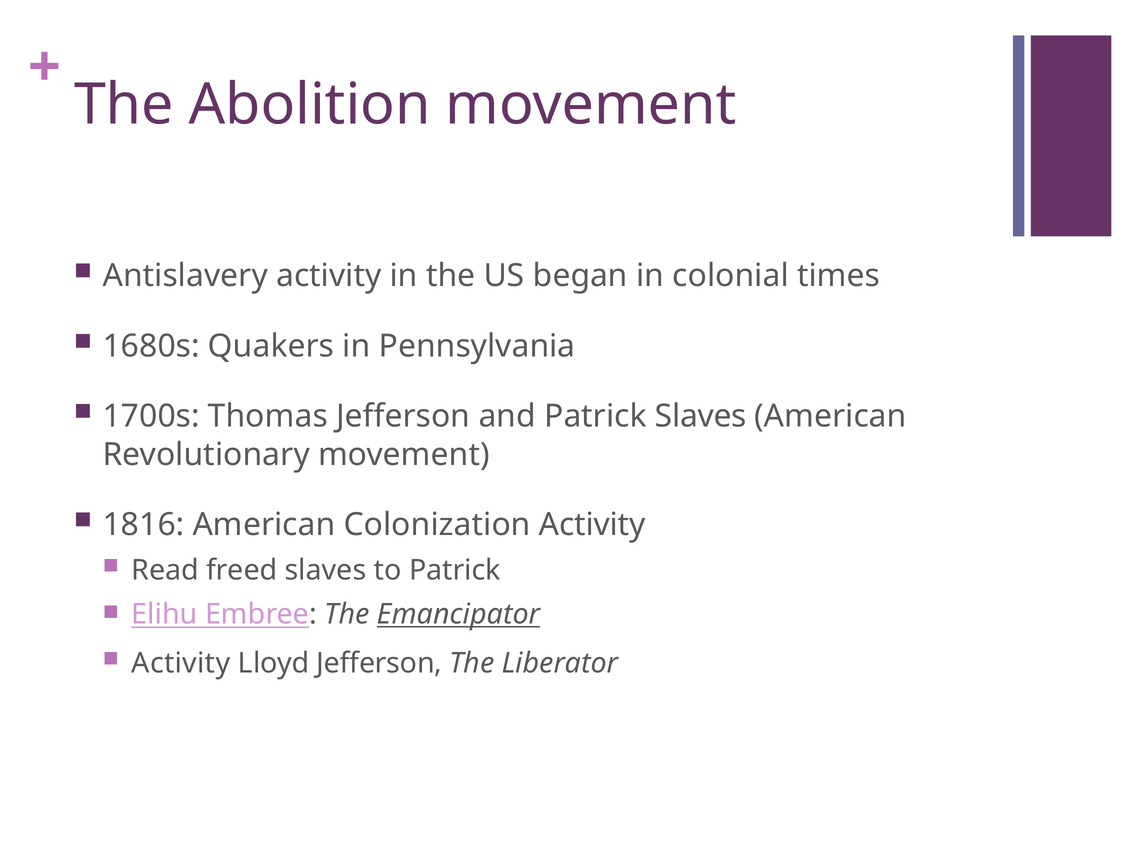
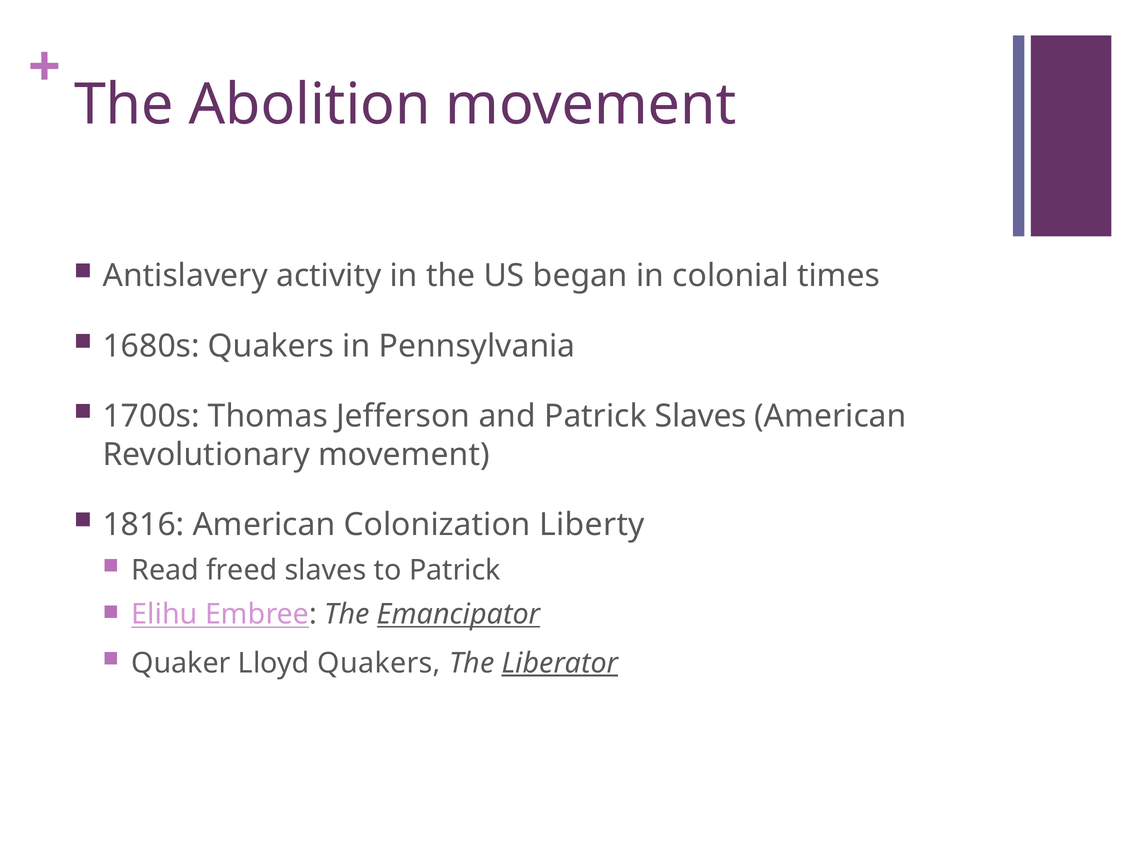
Colonization Activity: Activity -> Liberty
Activity at (181, 663): Activity -> Quaker
Lloyd Jefferson: Jefferson -> Quakers
Liberator underline: none -> present
